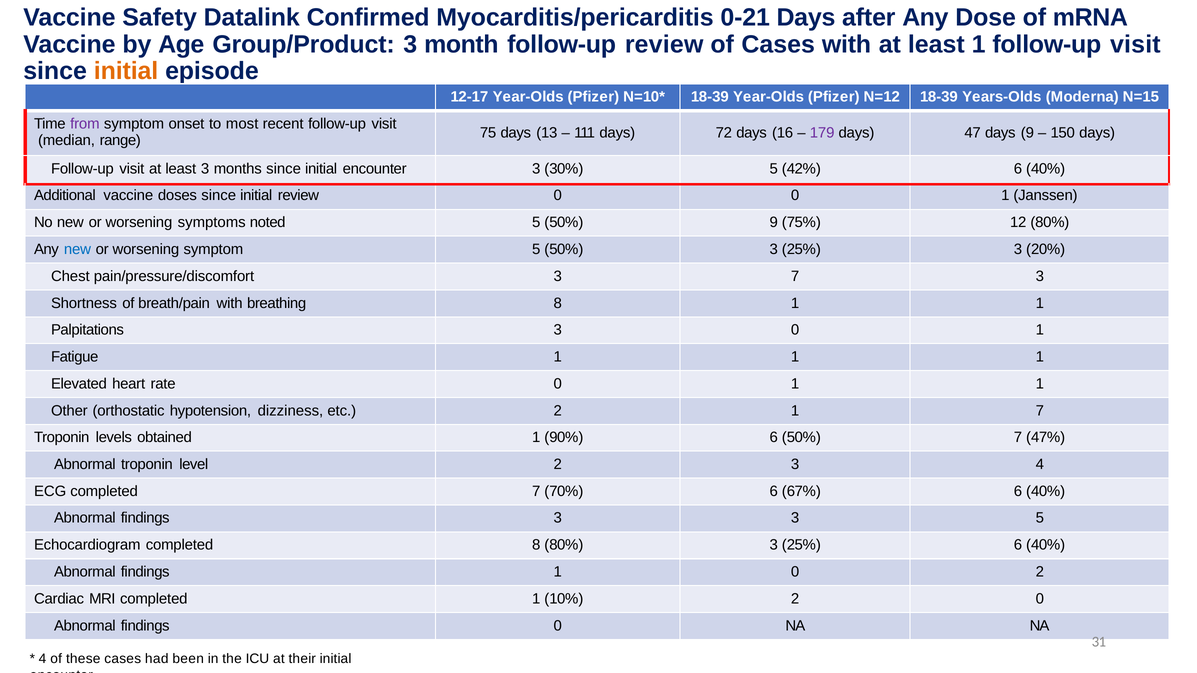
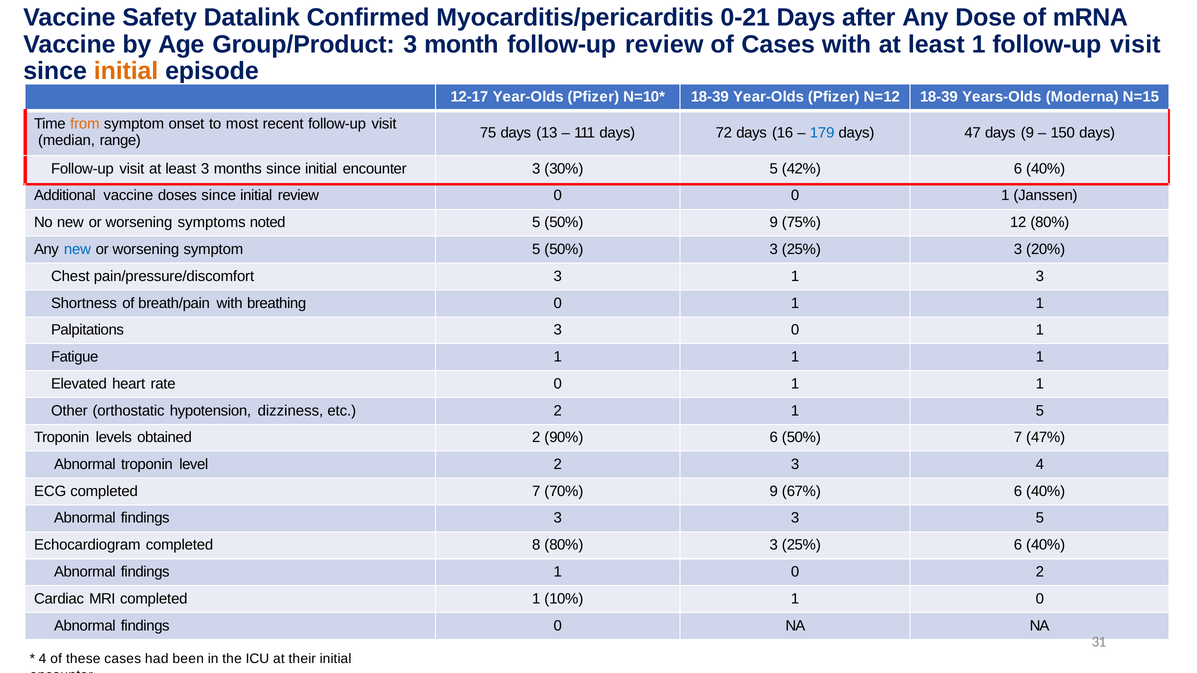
from colour: purple -> orange
179 colour: purple -> blue
3 7: 7 -> 1
breathing 8: 8 -> 0
1 7: 7 -> 5
obtained 1: 1 -> 2
70% 6: 6 -> 9
10% 2: 2 -> 1
